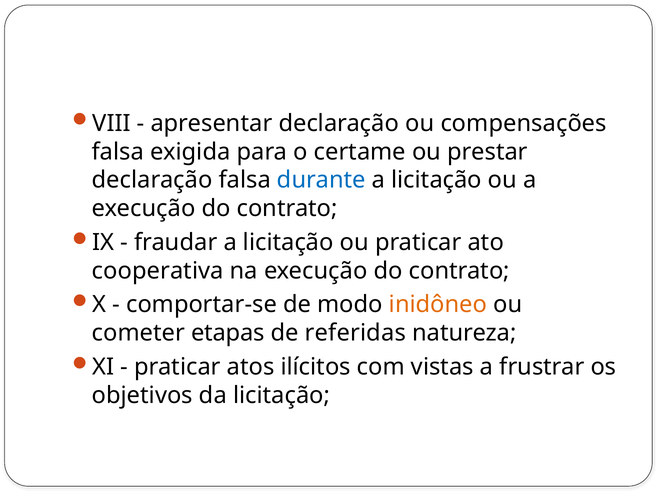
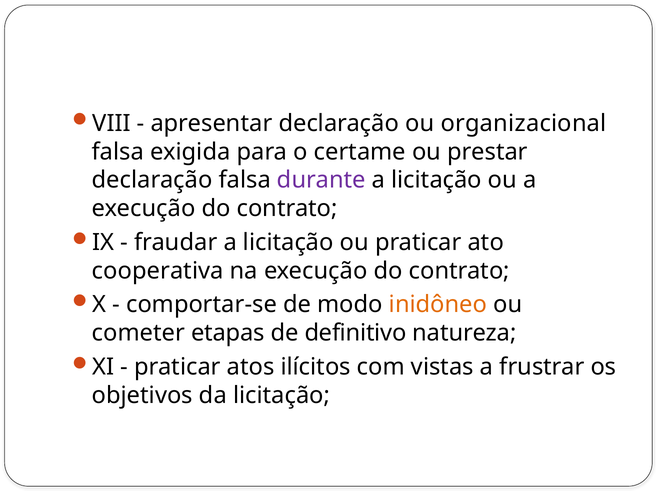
compensações: compensações -> organizacional
durante colour: blue -> purple
referidas: referidas -> definitivo
